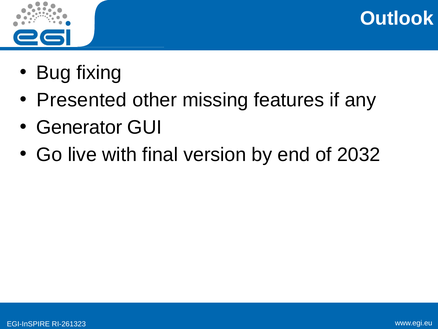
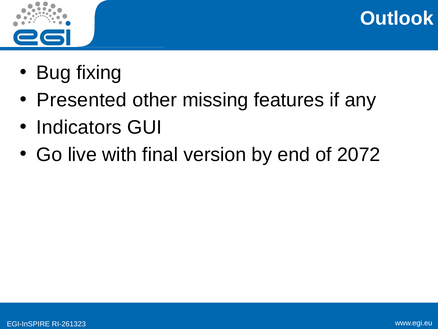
Generator: Generator -> Indicators
2032: 2032 -> 2072
